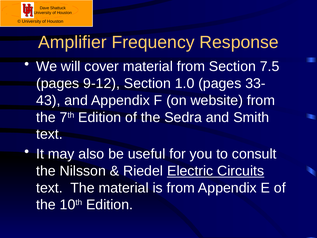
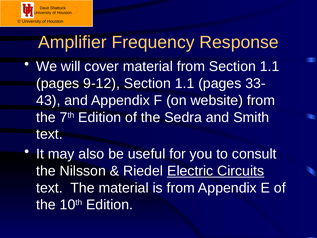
from Section 7.5: 7.5 -> 1.1
9-12 Section 1.0: 1.0 -> 1.1
